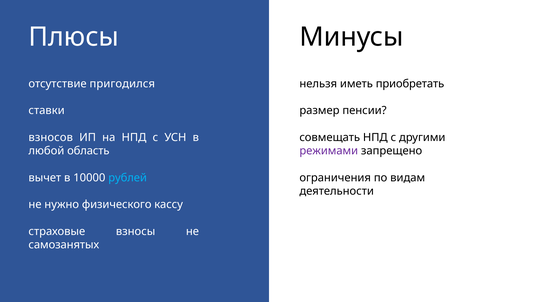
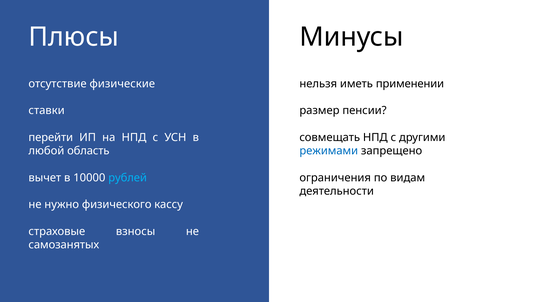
пригодился: пригодился -> физические
приобретать: приобретать -> применении
взносов: взносов -> перейти
режимами colour: purple -> blue
